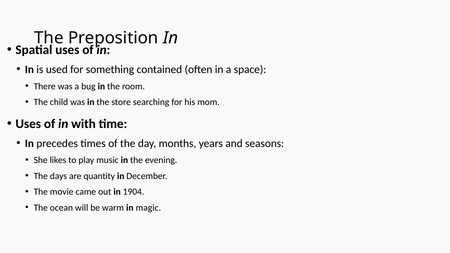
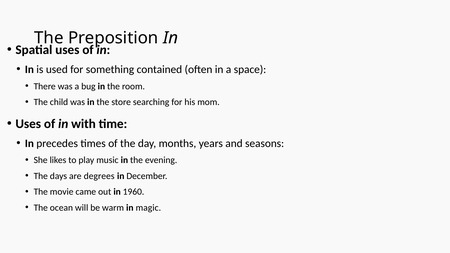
quantity: quantity -> degrees
1904: 1904 -> 1960
